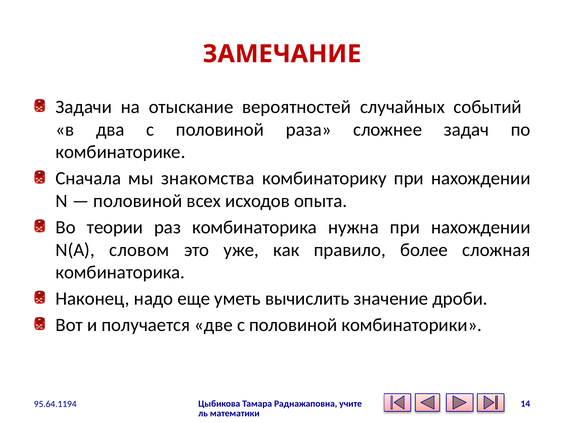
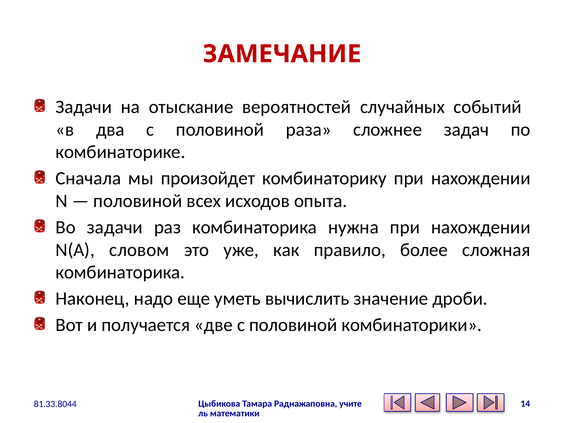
знакомства: знакомства -> произойдет
Во теории: теории -> задачи
95.64.1194: 95.64.1194 -> 81.33.8044
